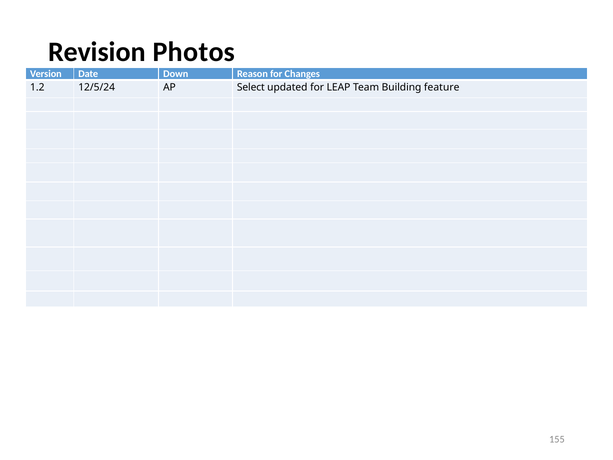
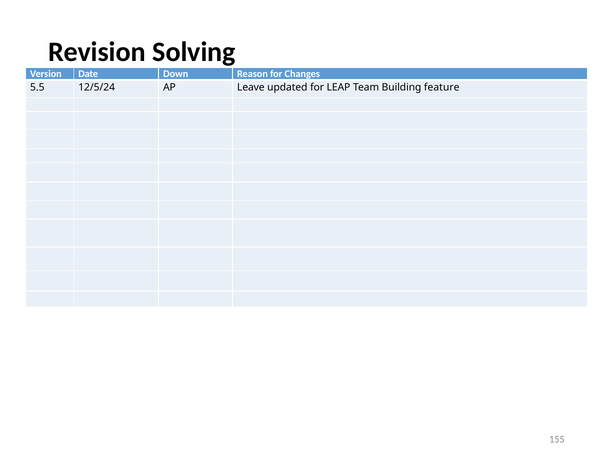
Photos: Photos -> Solving
1.2: 1.2 -> 5.5
Select: Select -> Leave
